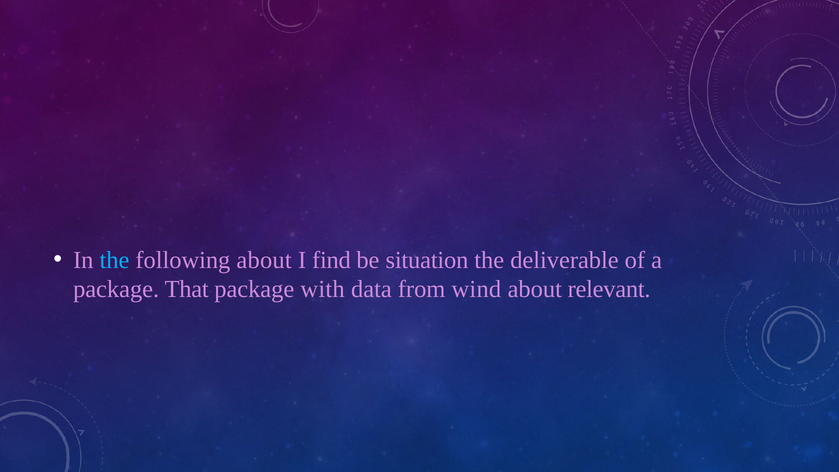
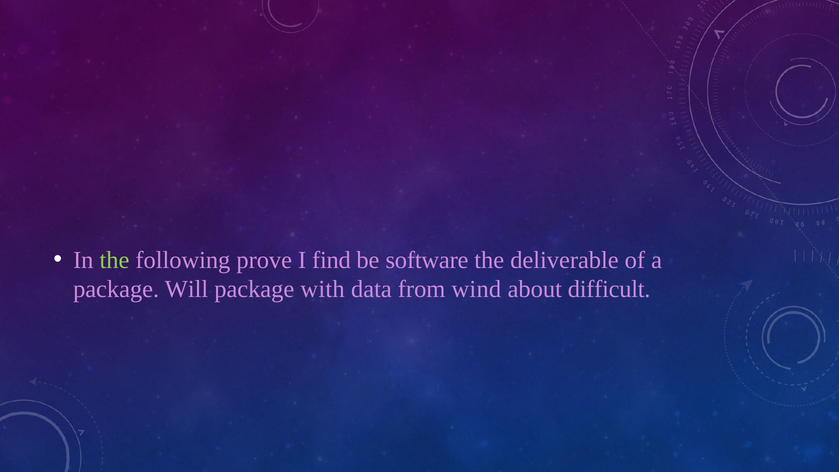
the at (114, 260) colour: light blue -> light green
following about: about -> prove
situation: situation -> software
That: That -> Will
relevant: relevant -> difficult
